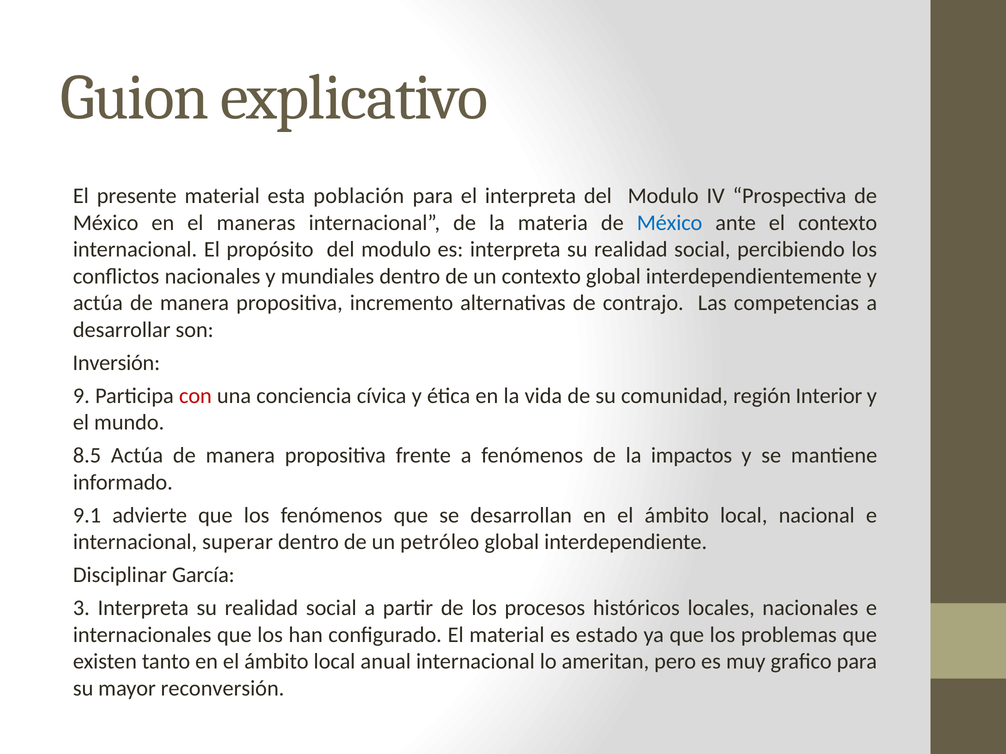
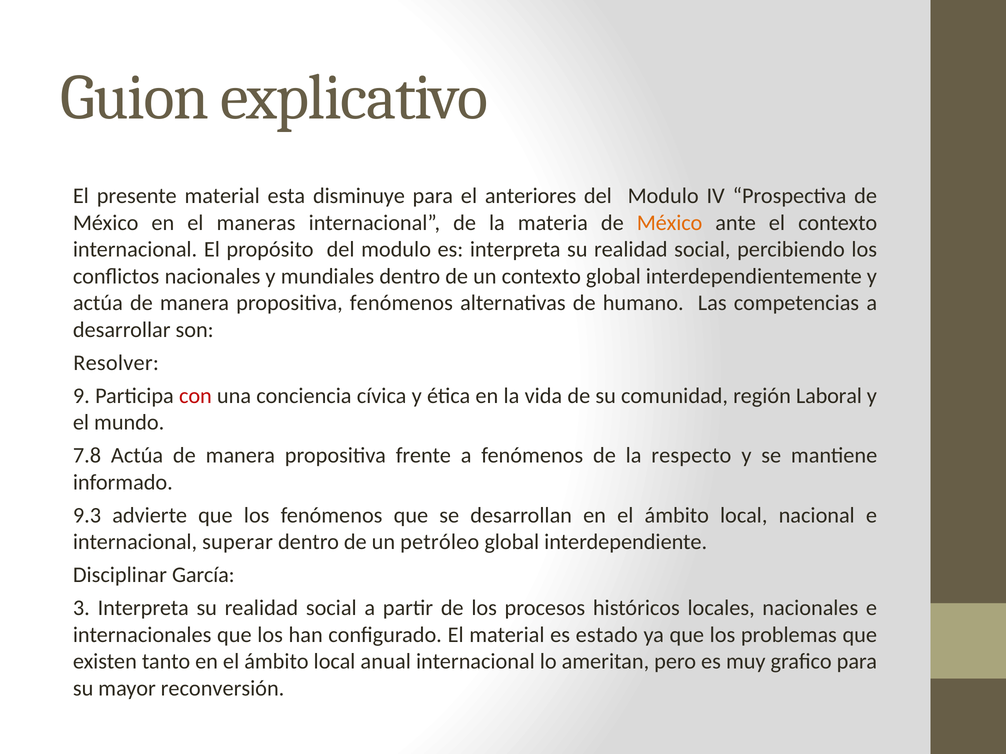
población: población -> disminuye
el interpreta: interpreta -> anteriores
México at (670, 223) colour: blue -> orange
propositiva incremento: incremento -> fenómenos
contrajo: contrajo -> humano
Inversión: Inversión -> Resolver
Interior: Interior -> Laboral
8.5: 8.5 -> 7.8
impactos: impactos -> respecto
9.1: 9.1 -> 9.3
